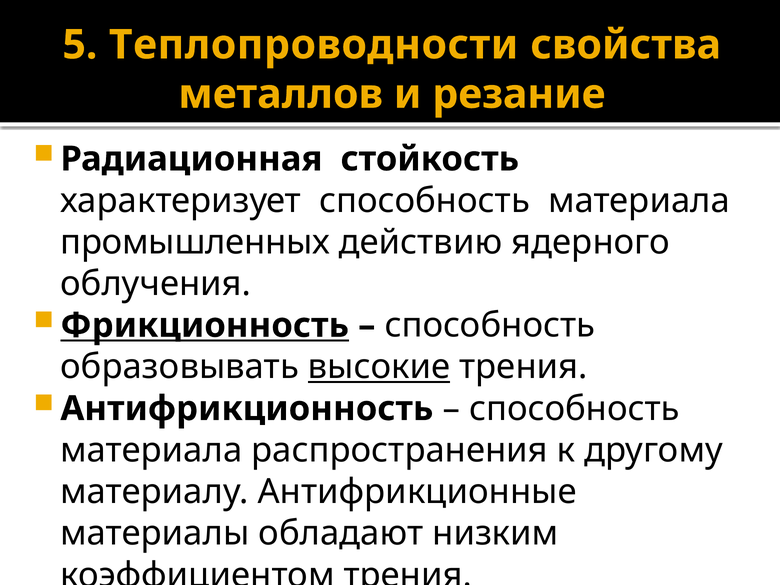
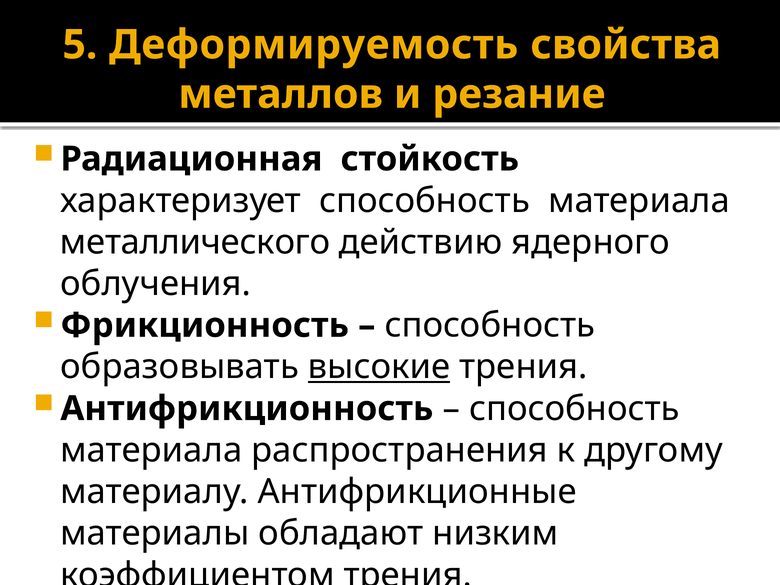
Теплопроводности: Теплопроводности -> Деформируемость
промышленных: промышленных -> металлического
Фрикционность underline: present -> none
